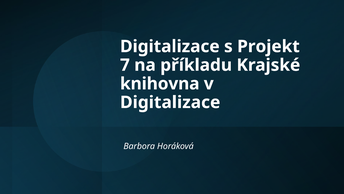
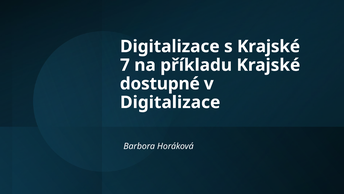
s Projekt: Projekt -> Krajské
knihovna: knihovna -> dostupné
